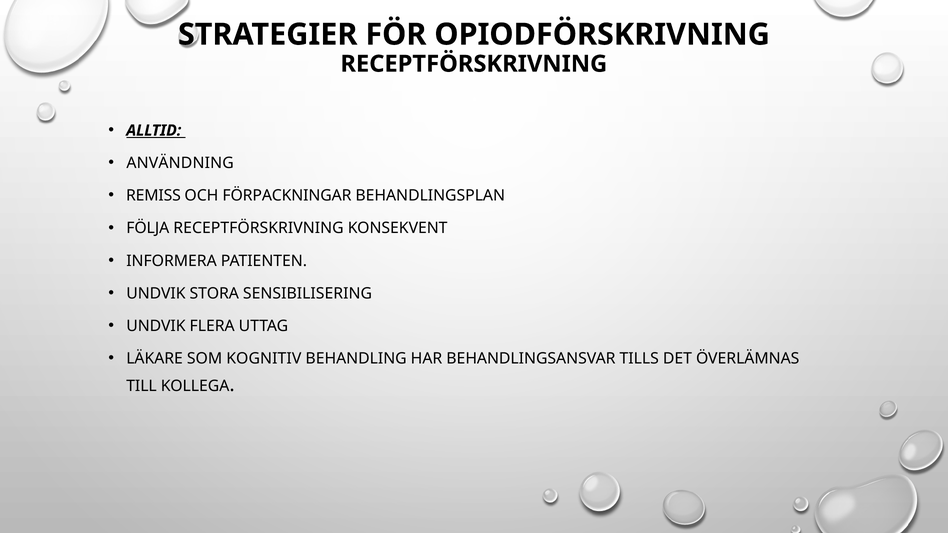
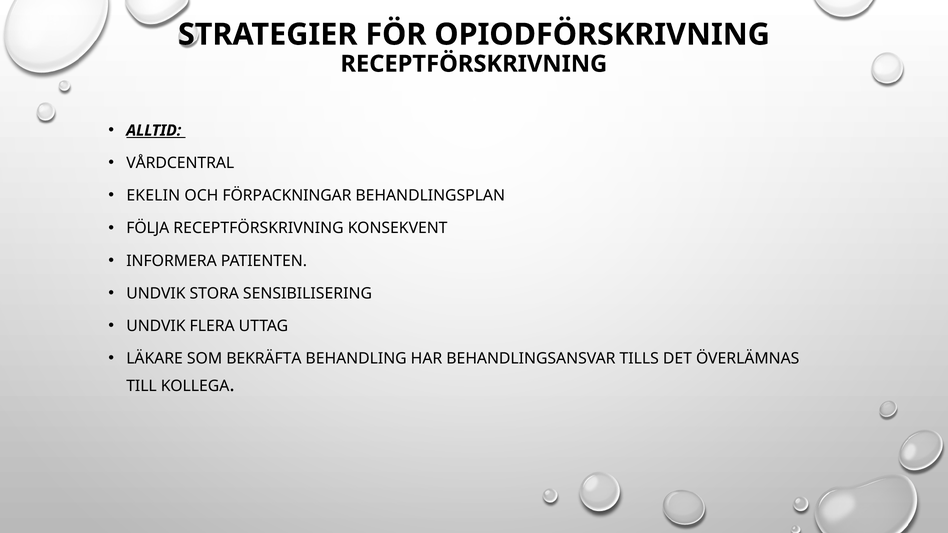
ANVÄNDNING: ANVÄNDNING -> VÅRDCENTRAL
REMISS: REMISS -> EKELIN
KOGNITIV: KOGNITIV -> BEKRÄFTA
